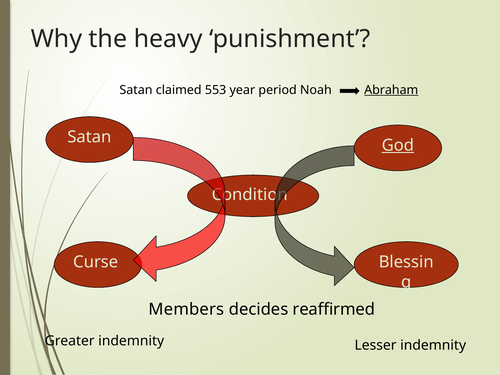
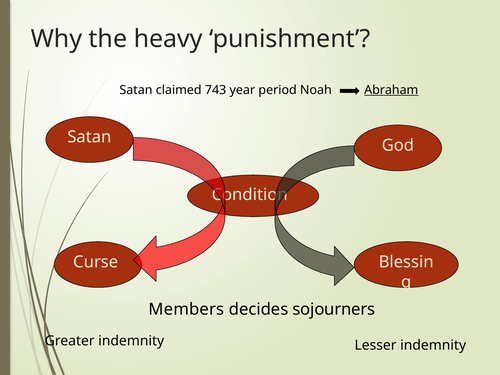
553: 553 -> 743
God underline: present -> none
reaffirmed: reaffirmed -> sojourners
